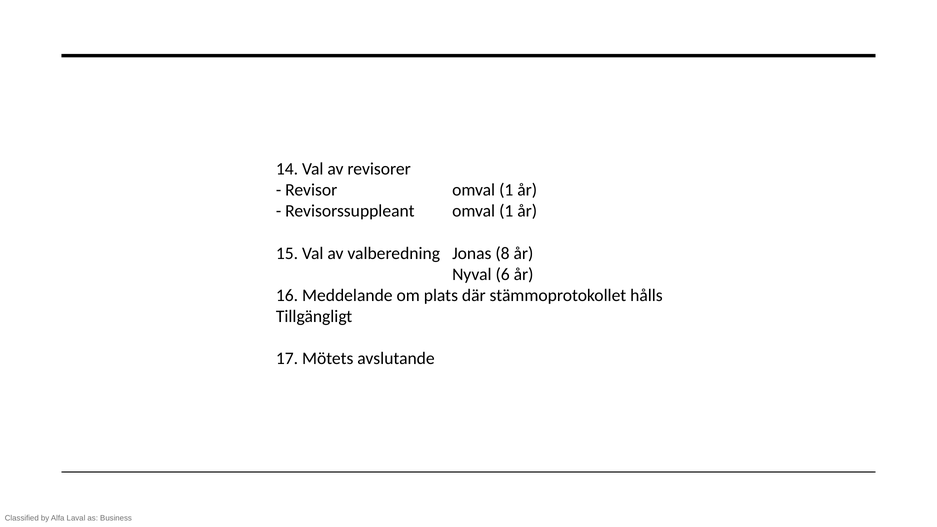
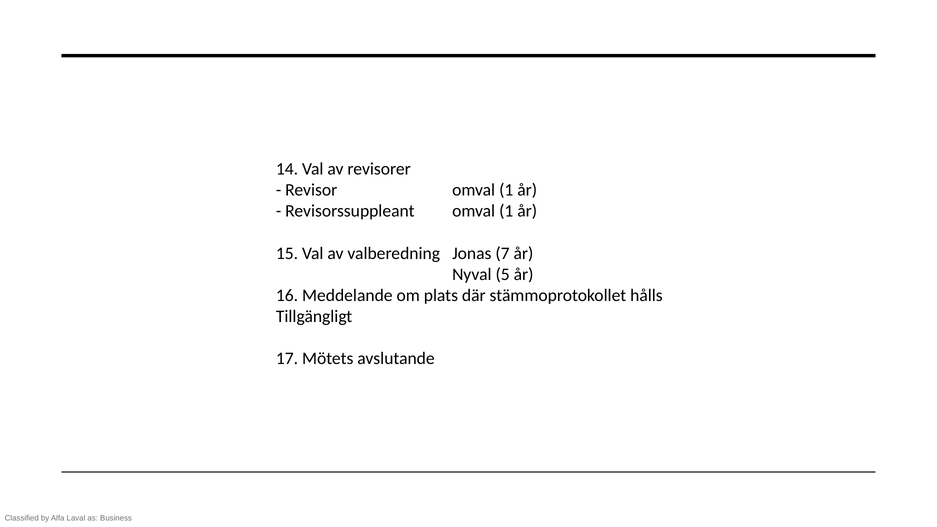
8: 8 -> 7
6: 6 -> 5
